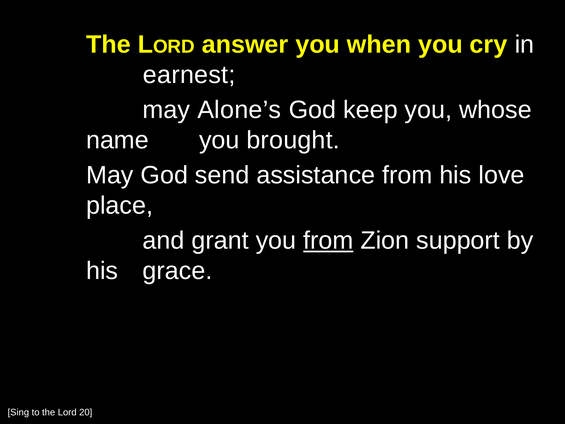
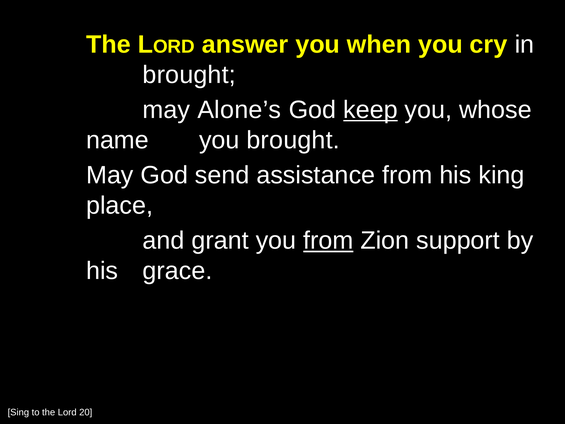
earnest at (189, 75): earnest -> brought
keep underline: none -> present
love: love -> king
